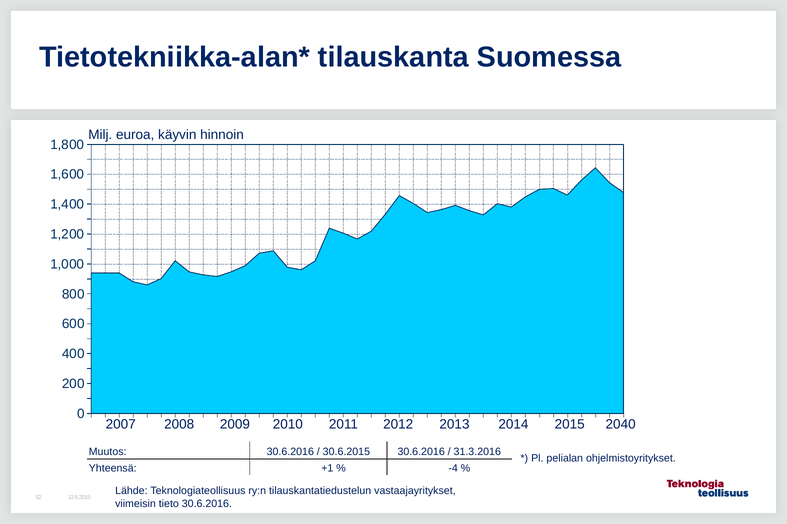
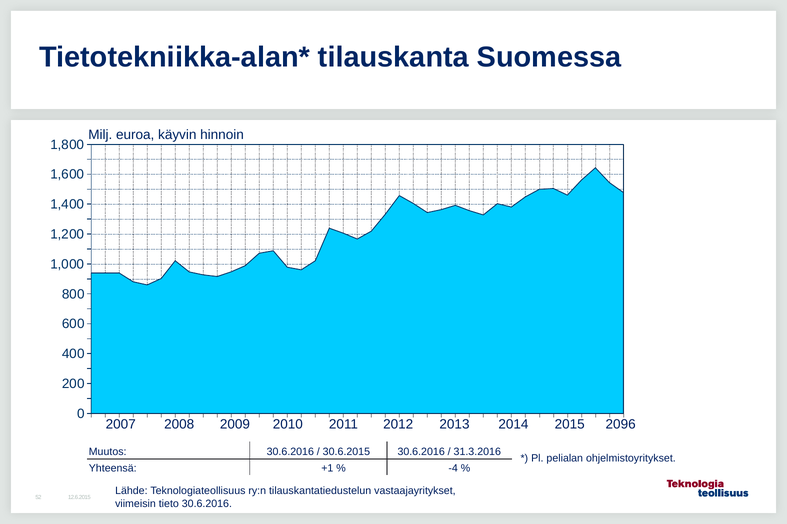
2040: 2040 -> 2096
